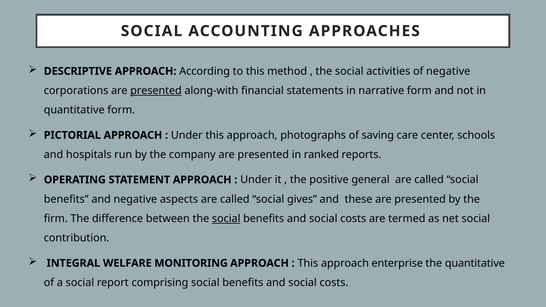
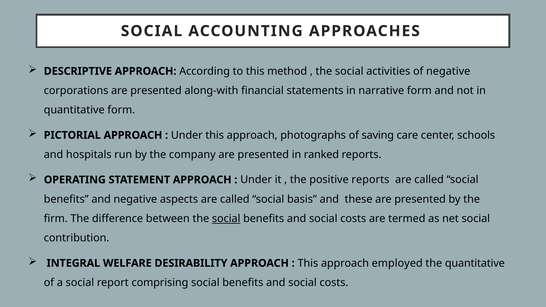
presented at (156, 91) underline: present -> none
positive general: general -> reports
gives: gives -> basis
MONITORING: MONITORING -> DESIRABILITY
enterprise: enterprise -> employed
